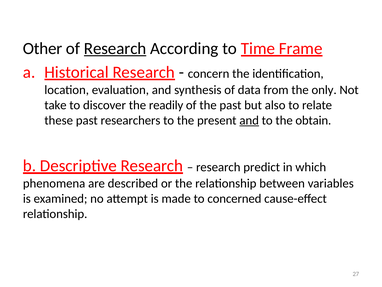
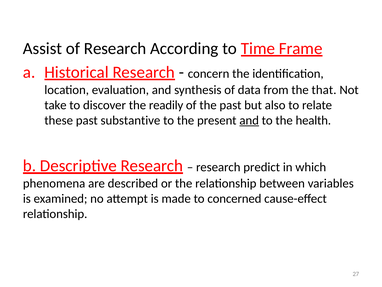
Other: Other -> Assist
Research at (115, 48) underline: present -> none
only: only -> that
researchers: researchers -> substantive
obtain: obtain -> health
